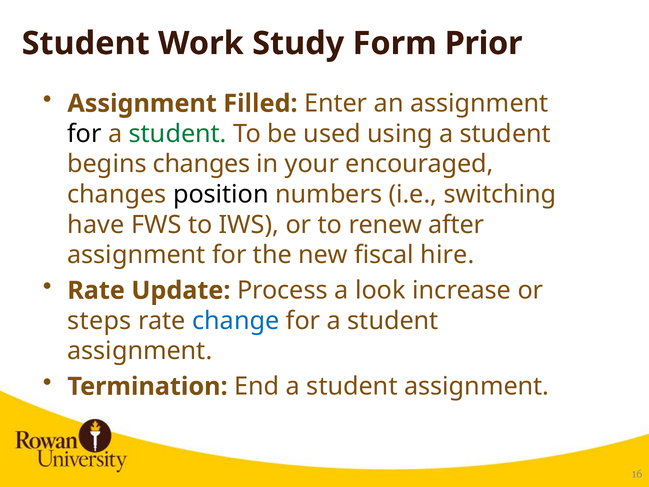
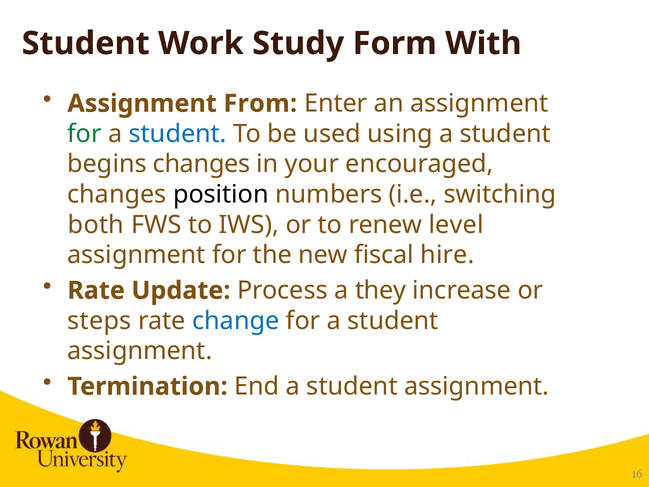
Prior: Prior -> With
Filled: Filled -> From
for at (85, 134) colour: black -> green
student at (178, 134) colour: green -> blue
have: have -> both
after: after -> level
look: look -> they
